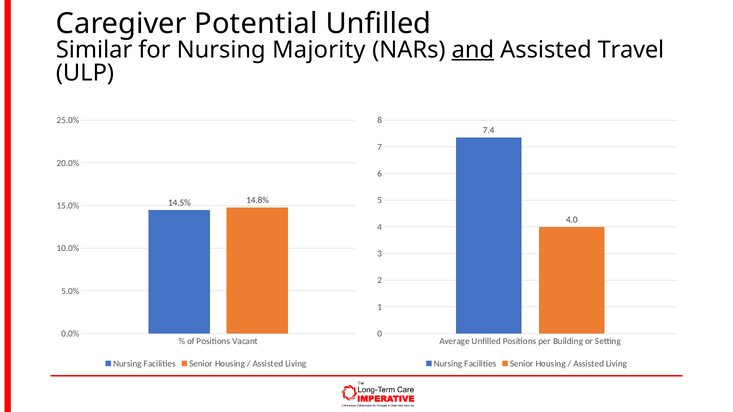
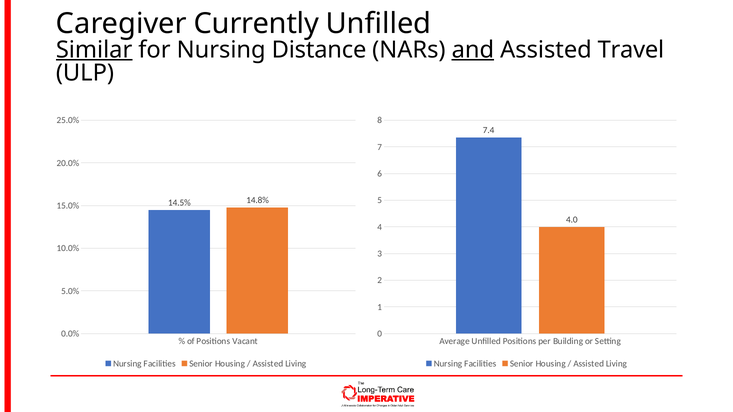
Potential: Potential -> Currently
Similar underline: none -> present
Majority: Majority -> Distance
